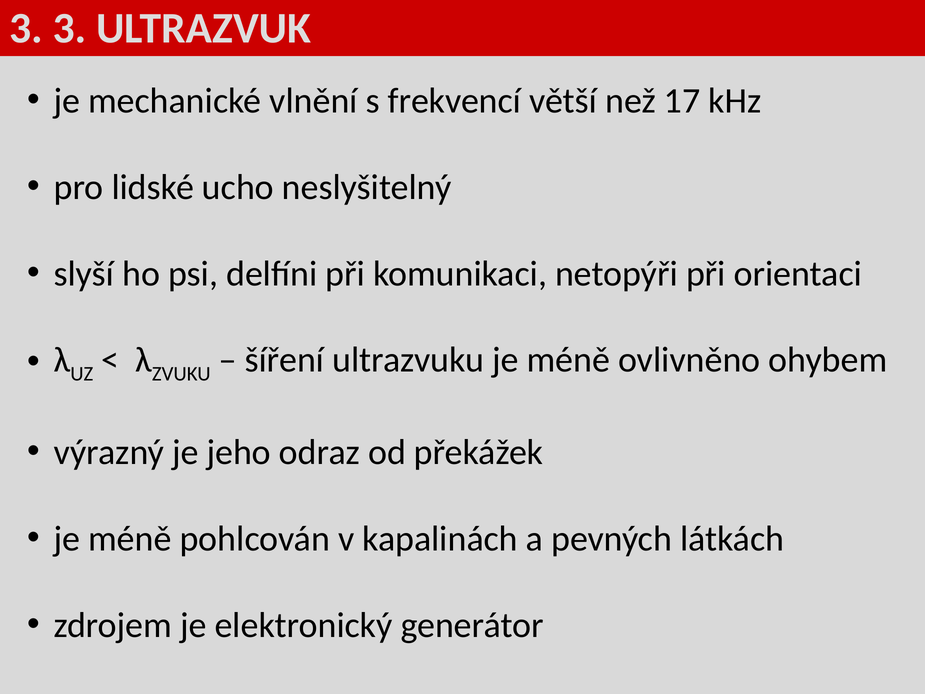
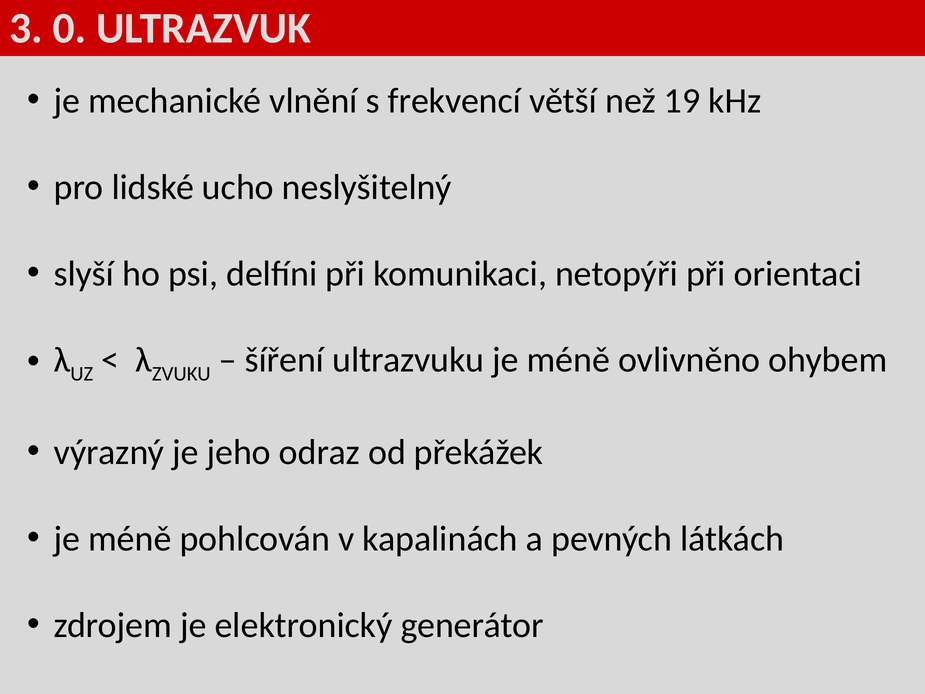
3 3: 3 -> 0
17: 17 -> 19
